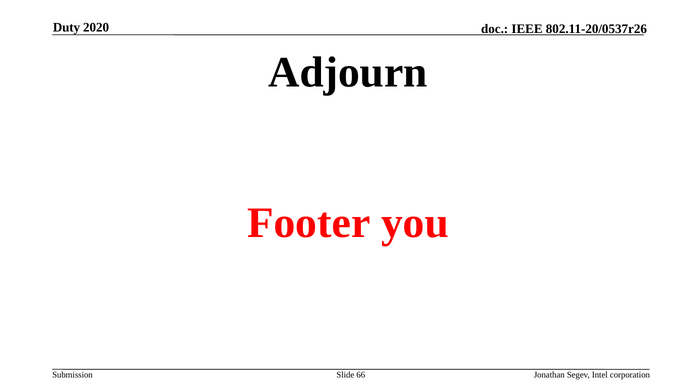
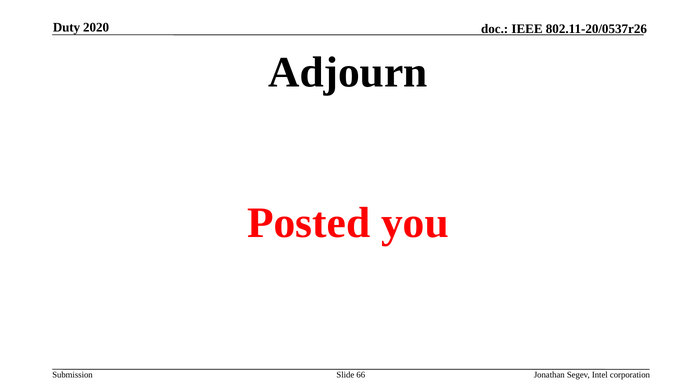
Footer: Footer -> Posted
